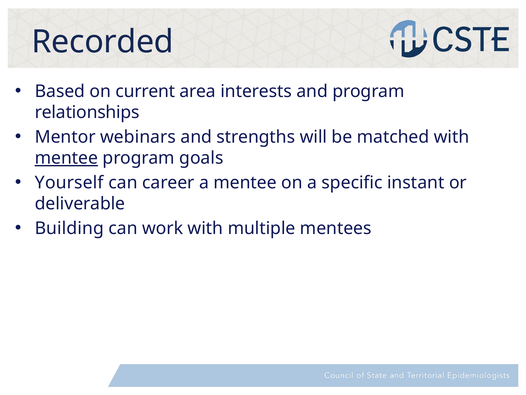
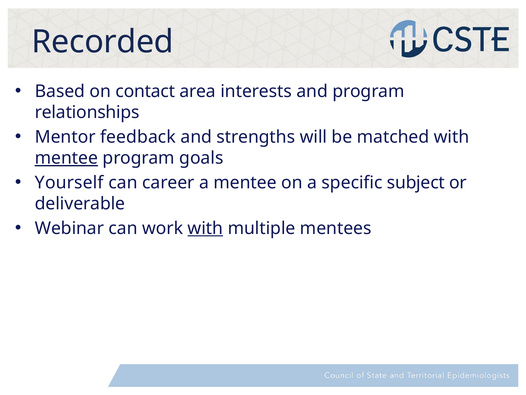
current: current -> contact
webinars: webinars -> feedback
instant: instant -> subject
Building: Building -> Webinar
with at (205, 228) underline: none -> present
